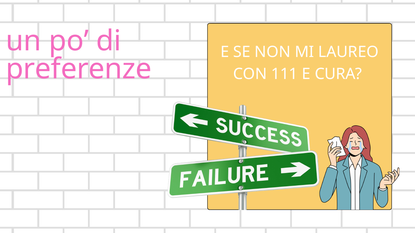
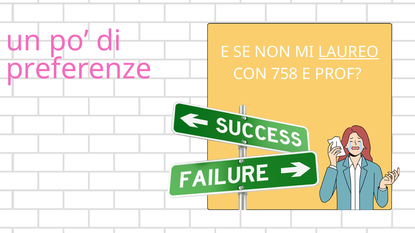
LAUREO underline: none -> present
111: 111 -> 758
CURA: CURA -> PROF
